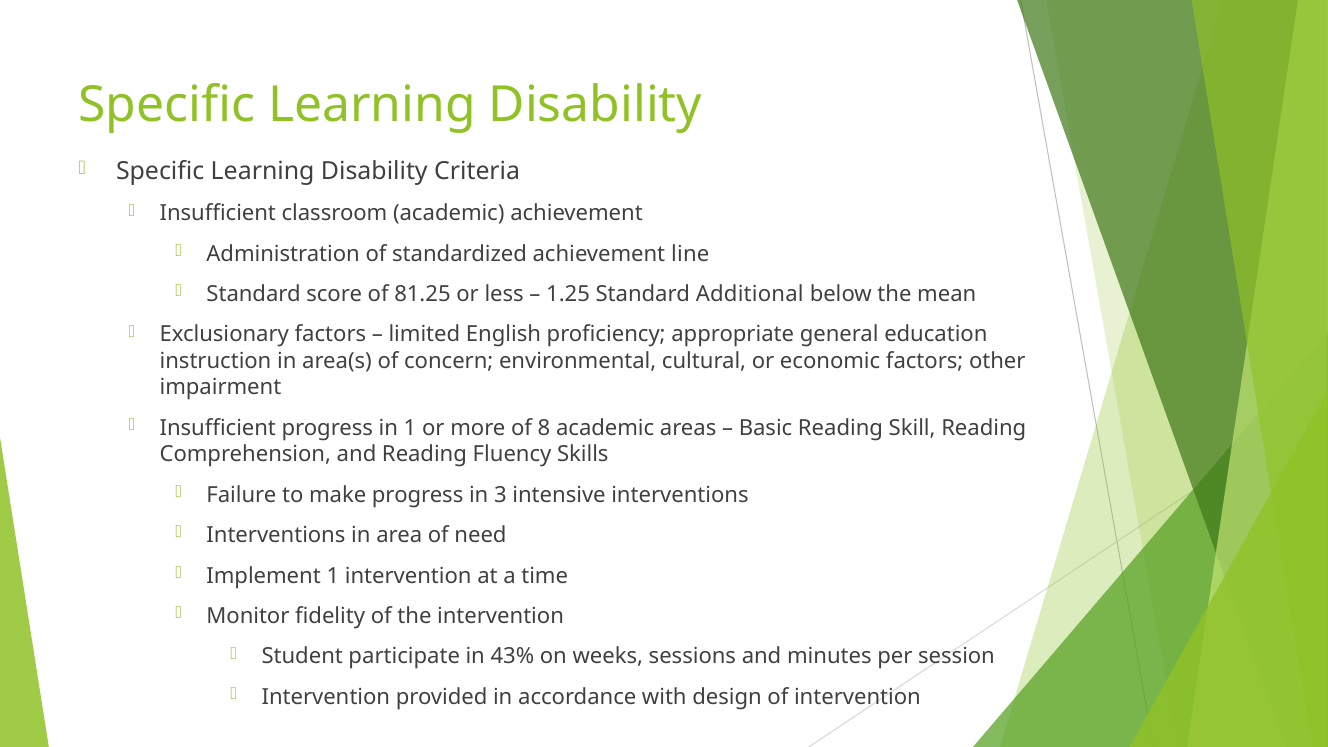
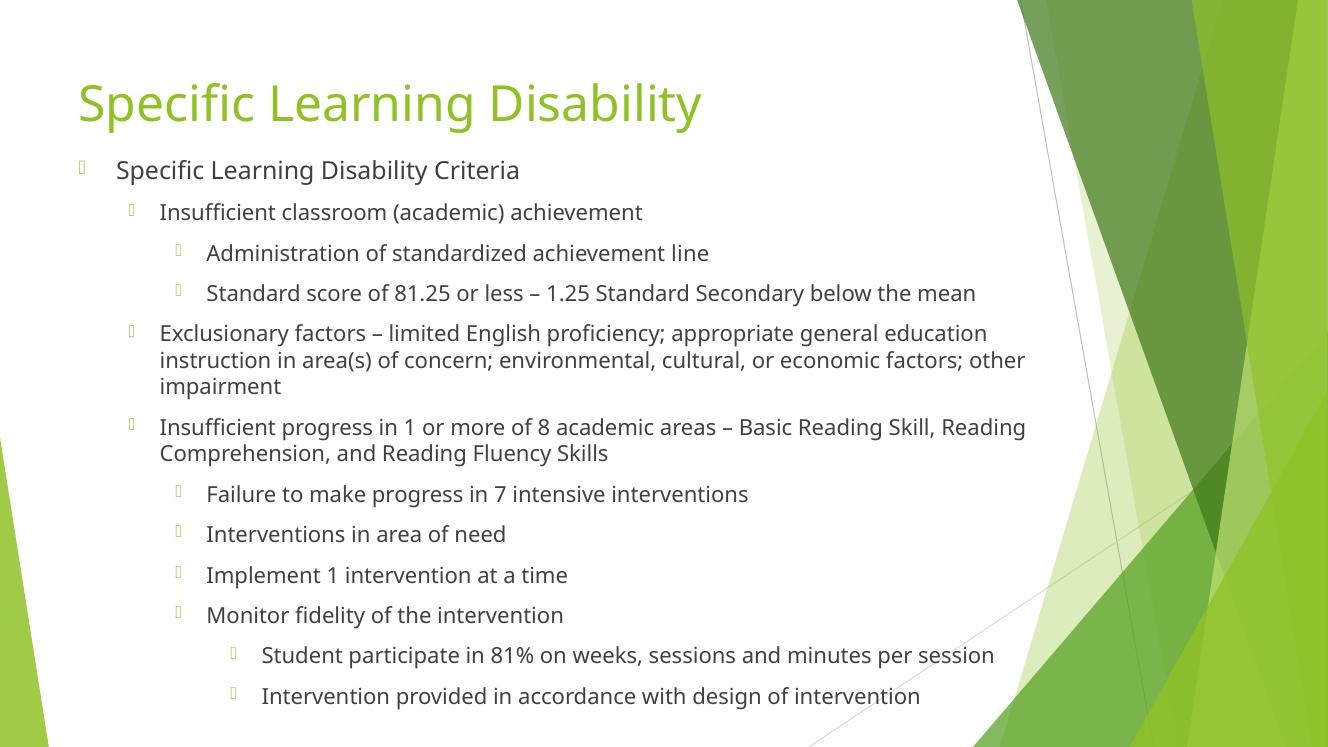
Additional: Additional -> Secondary
3: 3 -> 7
43%: 43% -> 81%
